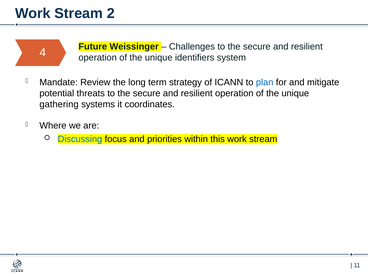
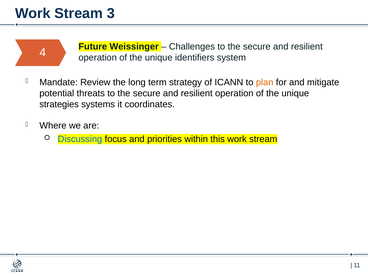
2: 2 -> 3
plan colour: blue -> orange
gathering: gathering -> strategies
